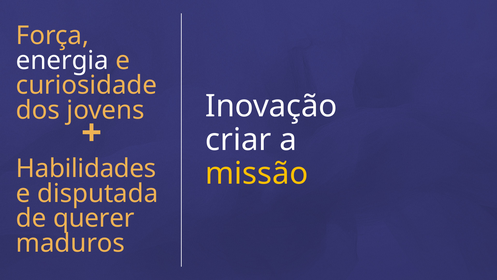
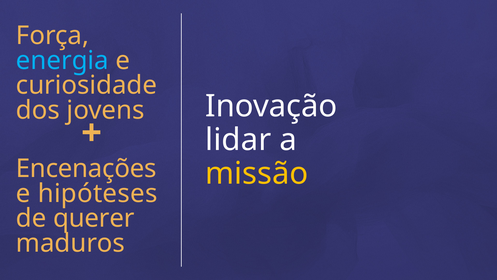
energia colour: white -> light blue
criar: criar -> lidar
Habilidades: Habilidades -> Encenações
disputada: disputada -> hipóteses
